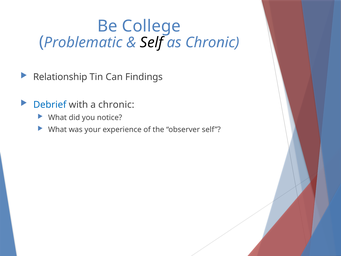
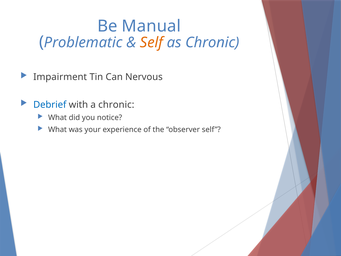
College: College -> Manual
Self at (152, 43) colour: black -> orange
Relationship: Relationship -> Impairment
Findings: Findings -> Nervous
